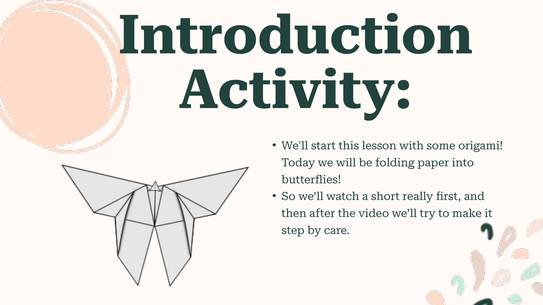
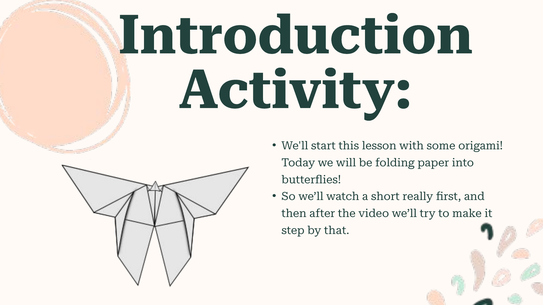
care: care -> that
